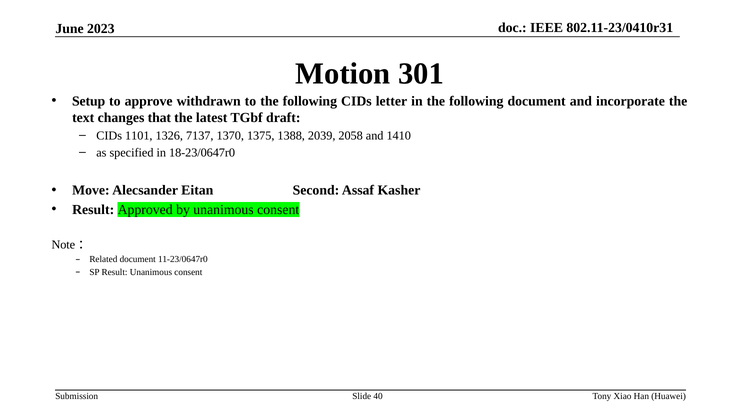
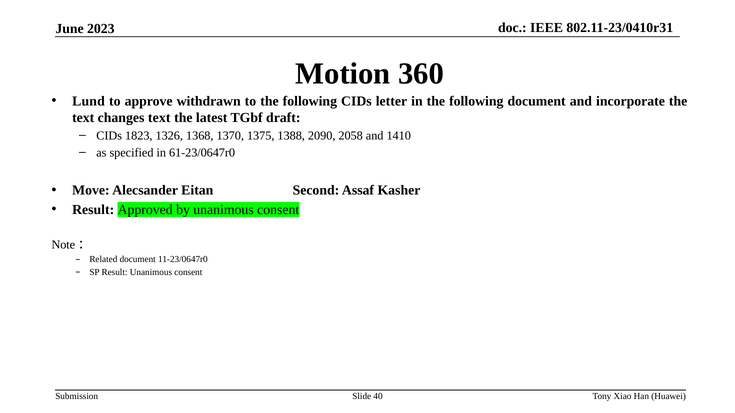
301: 301 -> 360
Setup: Setup -> Lund
changes that: that -> text
1101: 1101 -> 1823
7137: 7137 -> 1368
2039: 2039 -> 2090
18-23/0647r0: 18-23/0647r0 -> 61-23/0647r0
